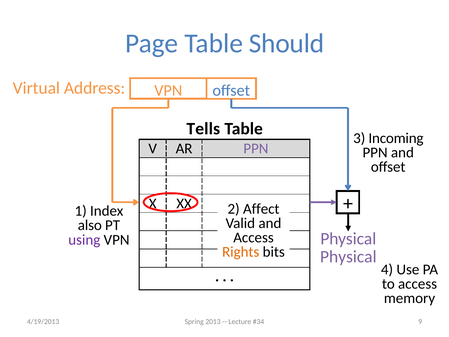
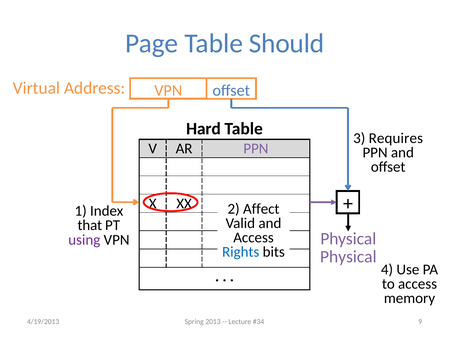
Tells: Tells -> Hard
Incoming: Incoming -> Requires
also: also -> that
Rights colour: orange -> blue
